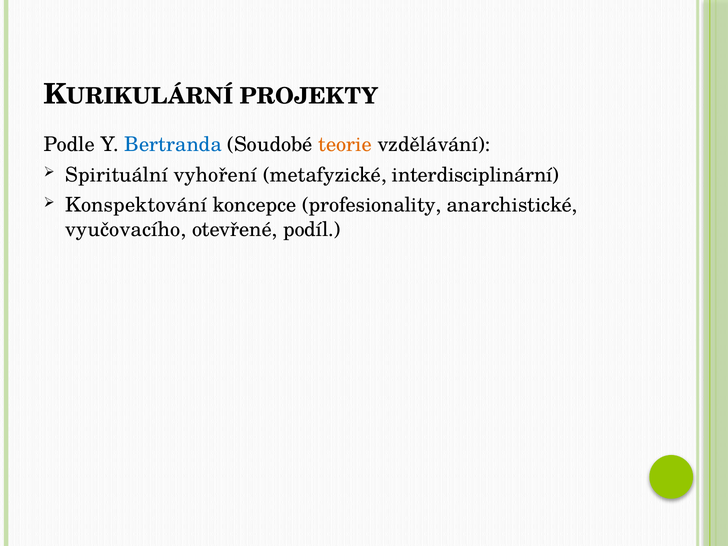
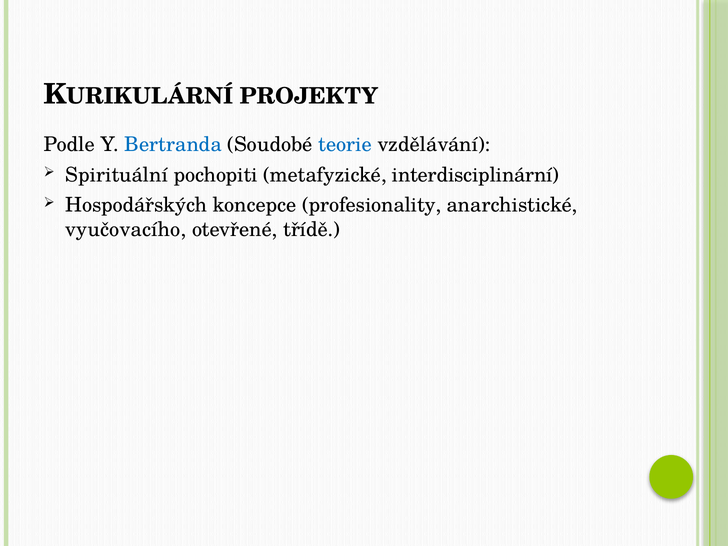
teorie colour: orange -> blue
vyhoření: vyhoření -> pochopiti
Konspektování: Konspektování -> Hospodářských
podíl: podíl -> třídě
